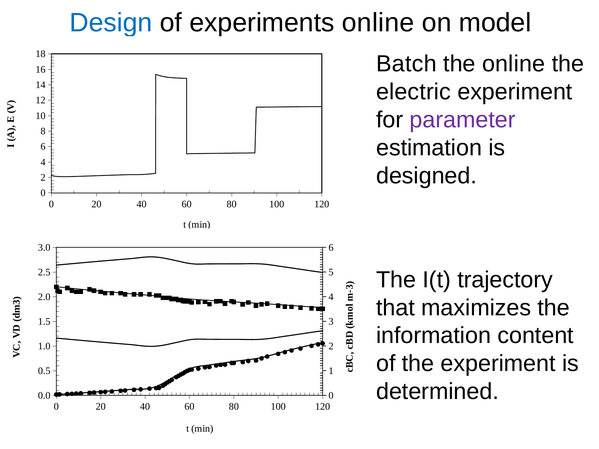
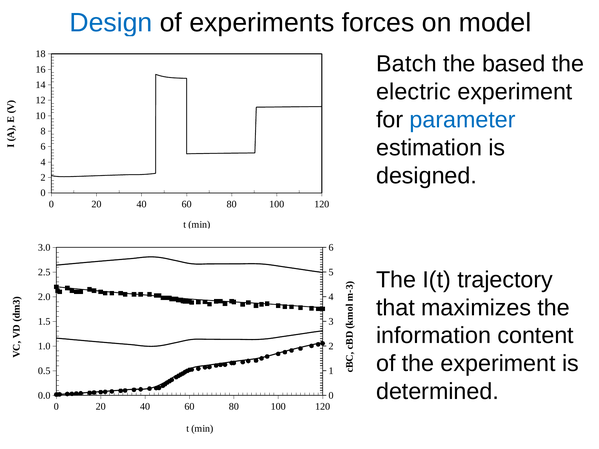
experiments online: online -> forces
the online: online -> based
parameter colour: purple -> blue
